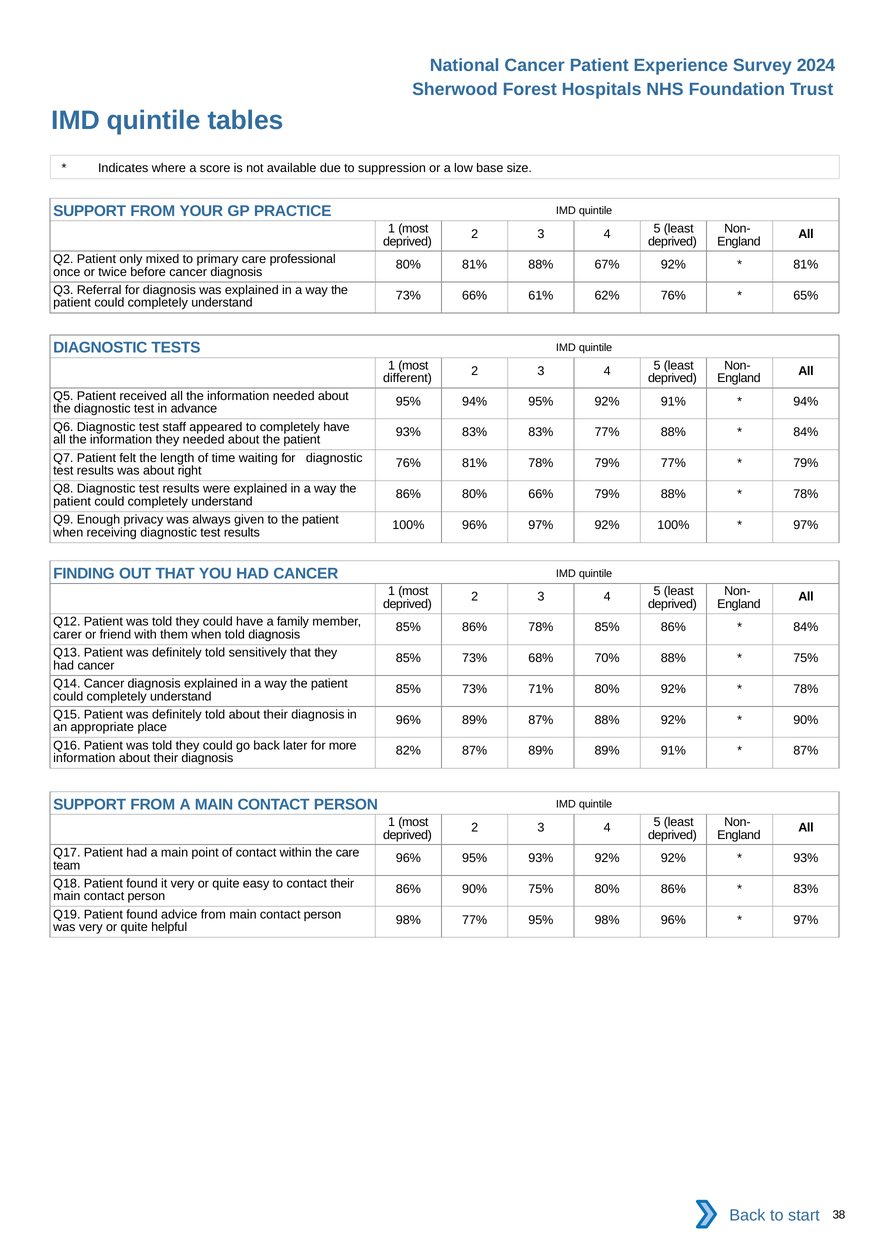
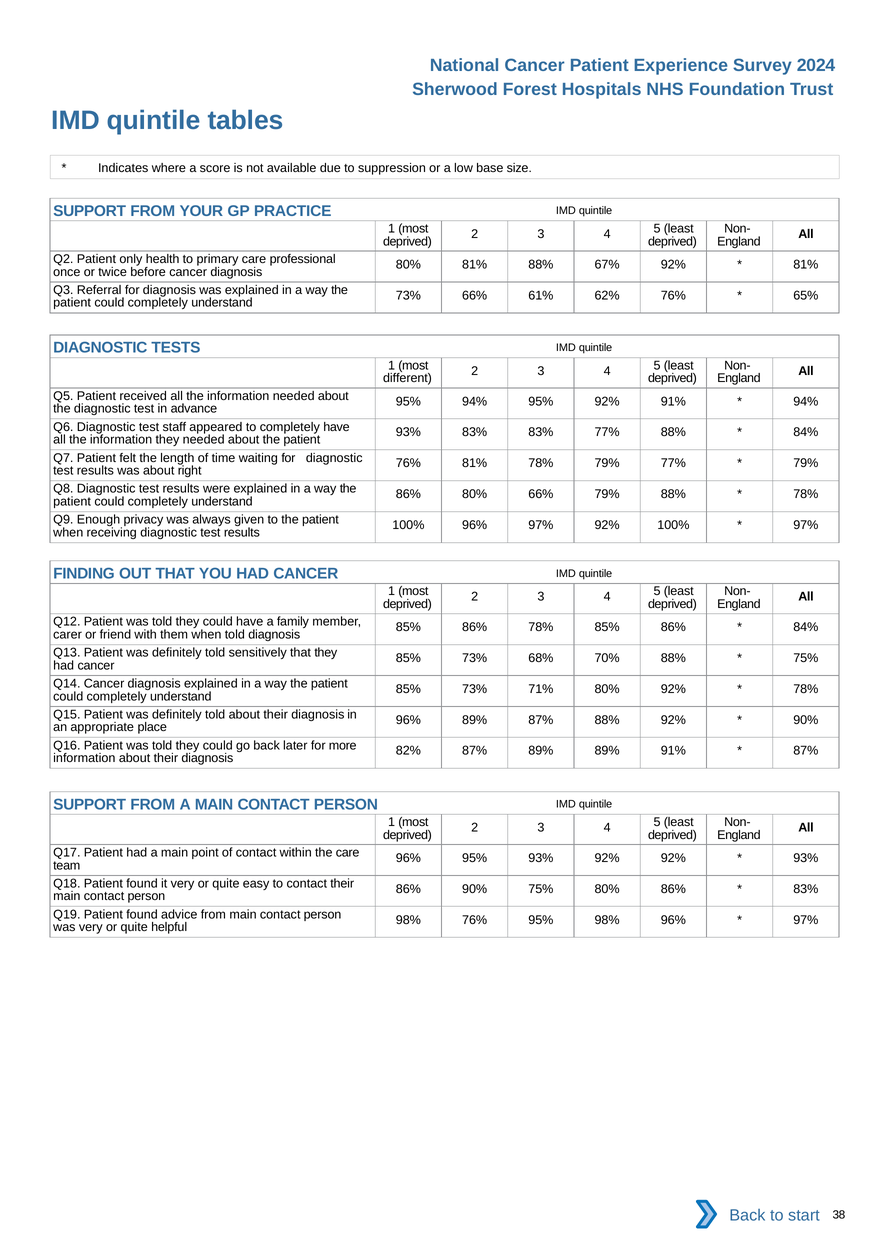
mixed: mixed -> health
98% 77%: 77% -> 76%
